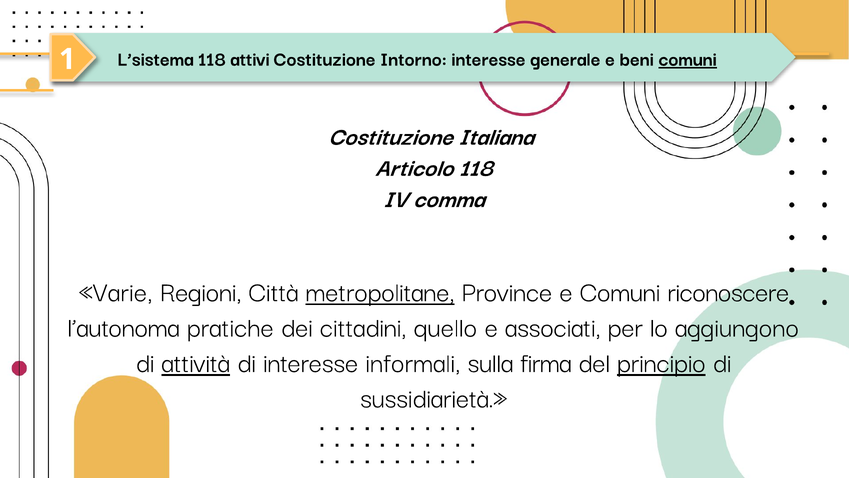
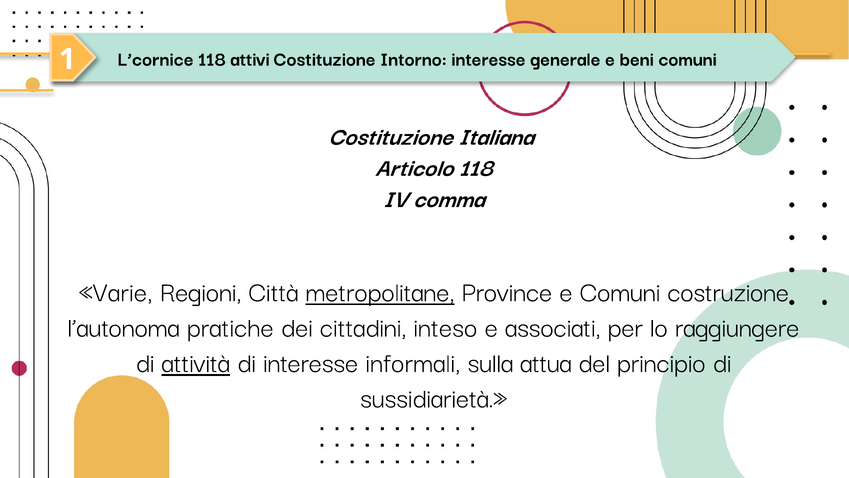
L’sistema: L’sistema -> L’cornice
comuni at (688, 59) underline: present -> none
riconoscere: riconoscere -> costruzione
quello: quello -> inteso
aggiungono: aggiungono -> raggiungere
firma: firma -> attua
principio underline: present -> none
